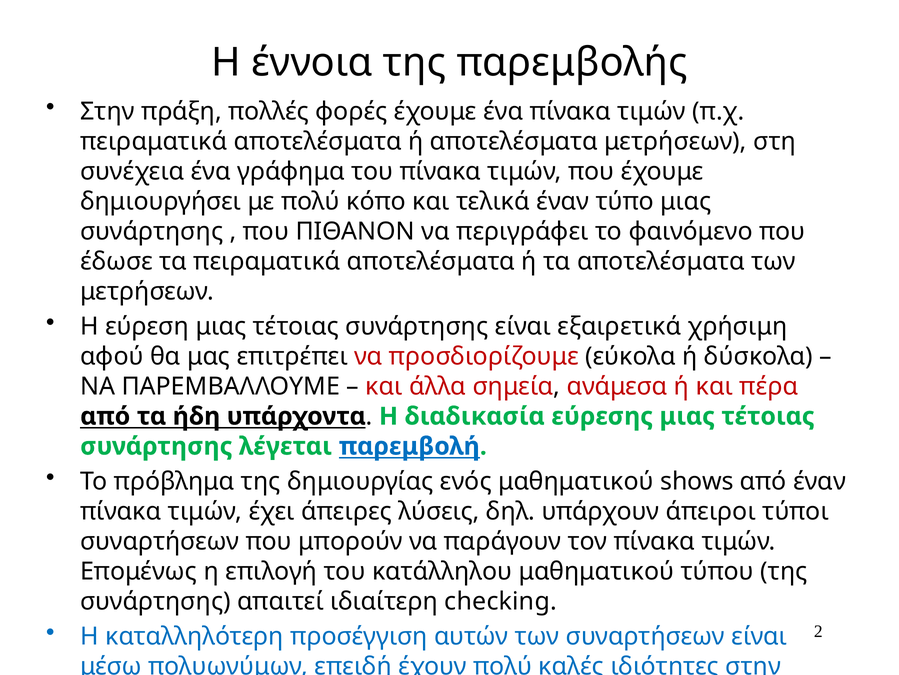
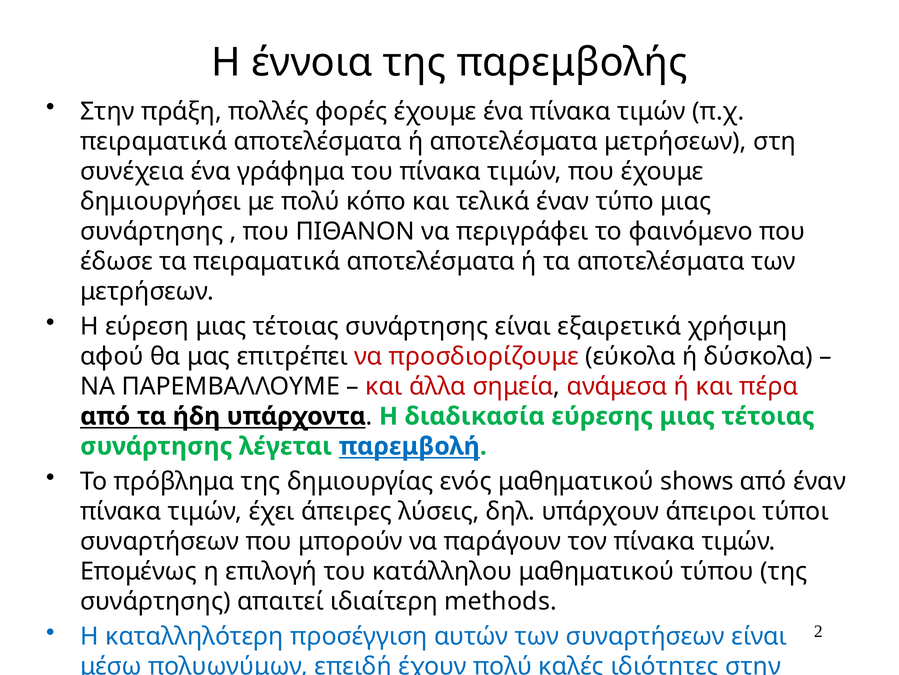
checking: checking -> methods
